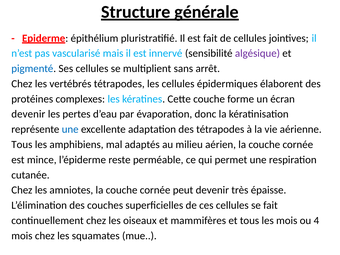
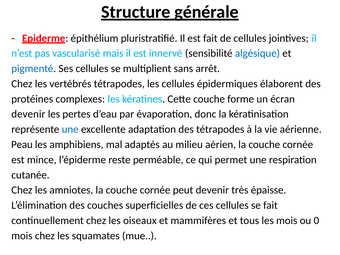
algésique colour: purple -> blue
Tous at (22, 145): Tous -> Peau
4: 4 -> 0
